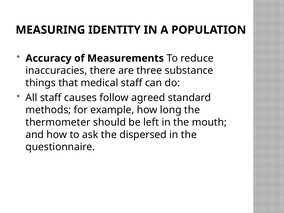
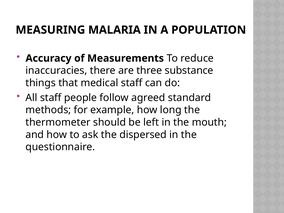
IDENTITY: IDENTITY -> MALARIA
causes: causes -> people
